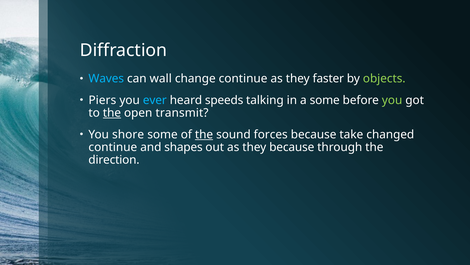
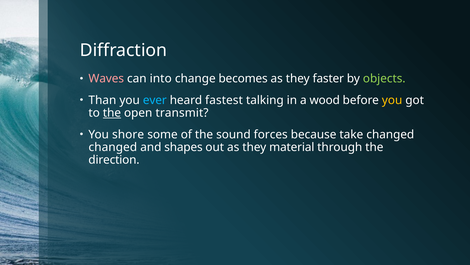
Waves colour: light blue -> pink
wall: wall -> into
change continue: continue -> becomes
Piers: Piers -> Than
speeds: speeds -> fastest
a some: some -> wood
you at (392, 100) colour: light green -> yellow
the at (204, 134) underline: present -> none
continue at (113, 147): continue -> changed
they because: because -> material
